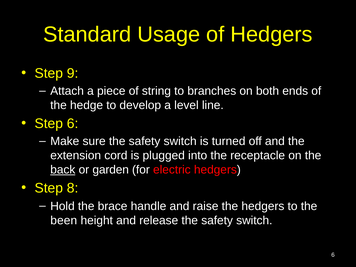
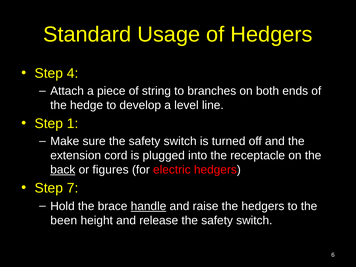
9: 9 -> 4
Step 6: 6 -> 1
garden: garden -> figures
8: 8 -> 7
handle underline: none -> present
